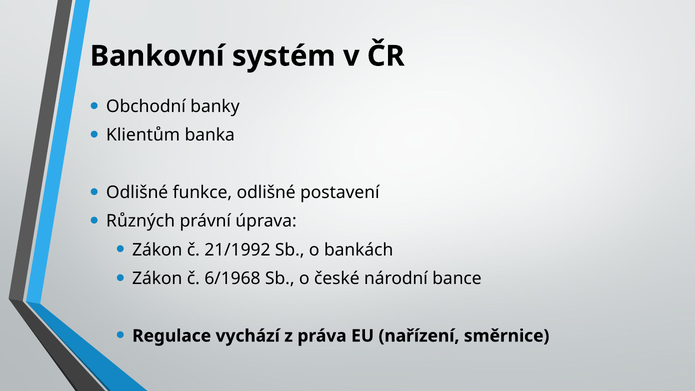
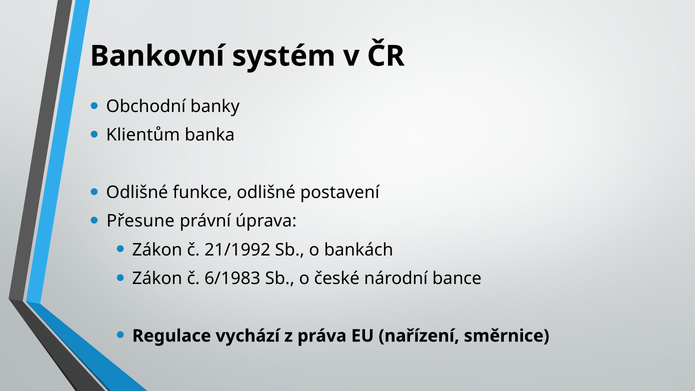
Různých: Různých -> Přesune
6/1968: 6/1968 -> 6/1983
